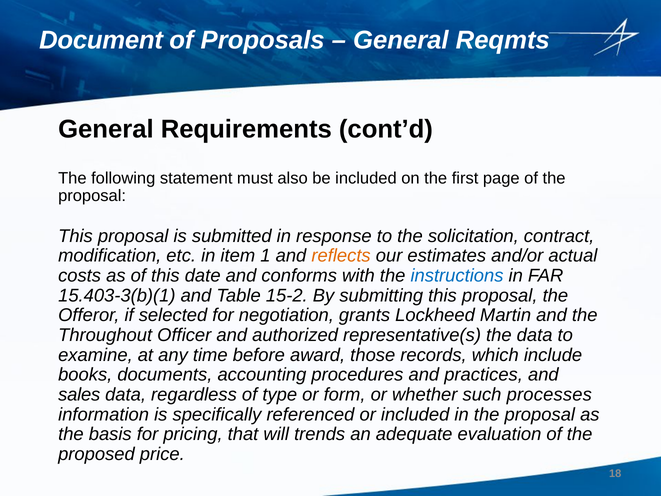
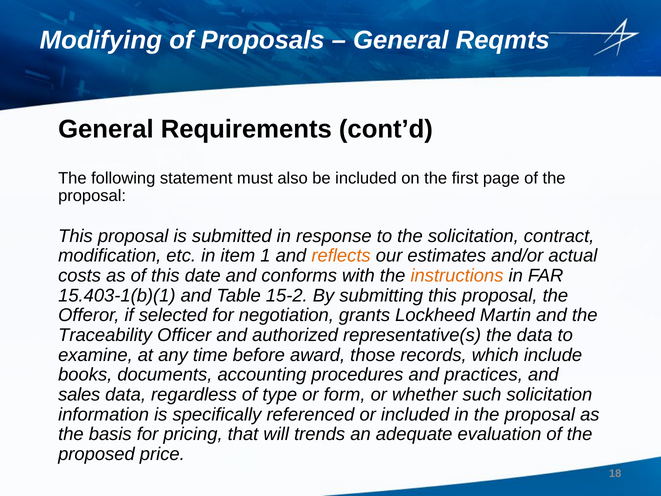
Document: Document -> Modifying
instructions colour: blue -> orange
15.403-3(b)(1: 15.403-3(b)(1 -> 15.403-1(b)(1
Throughout: Throughout -> Traceability
such processes: processes -> solicitation
